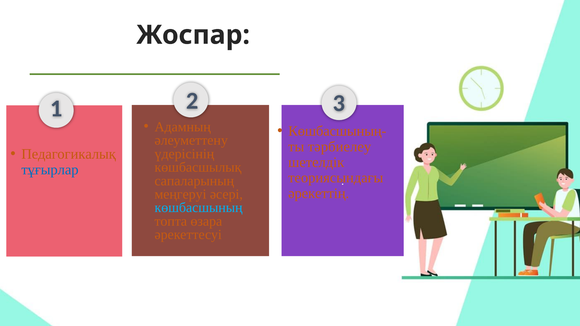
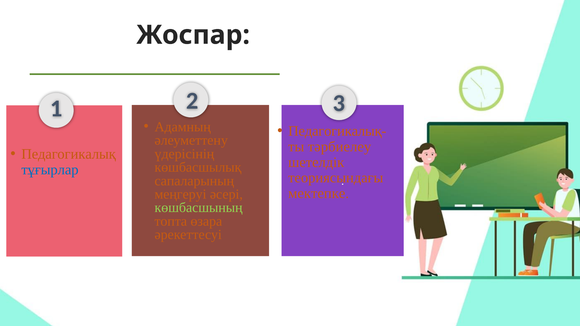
Көшбасшының-: Көшбасшының- -> Педaгогикaлық-
әрекеттің: әрекеттің -> мектепке
көшбасшының colour: light blue -> light green
